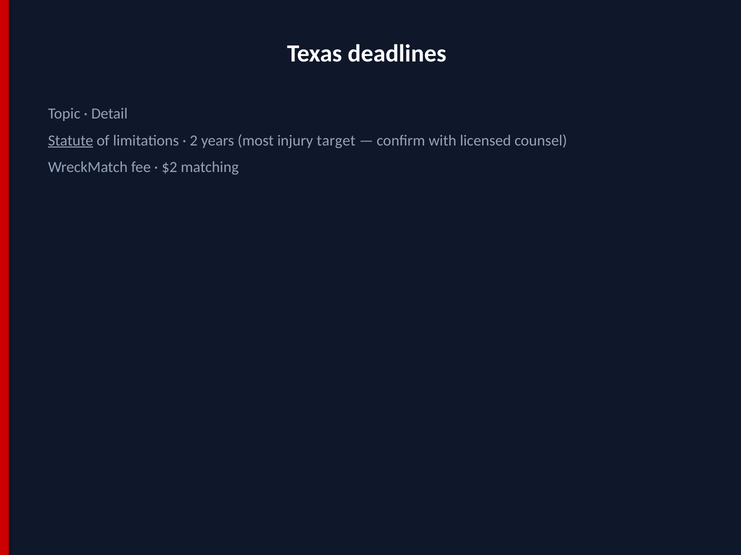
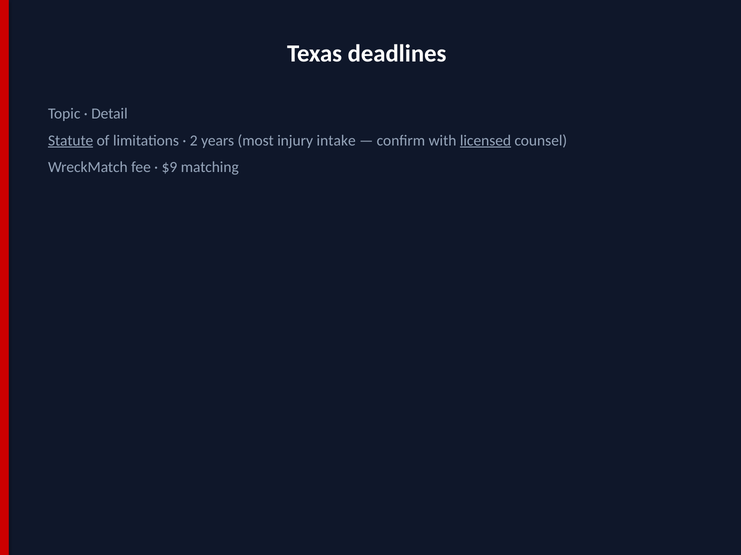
target: target -> intake
licensed underline: none -> present
$2: $2 -> $9
